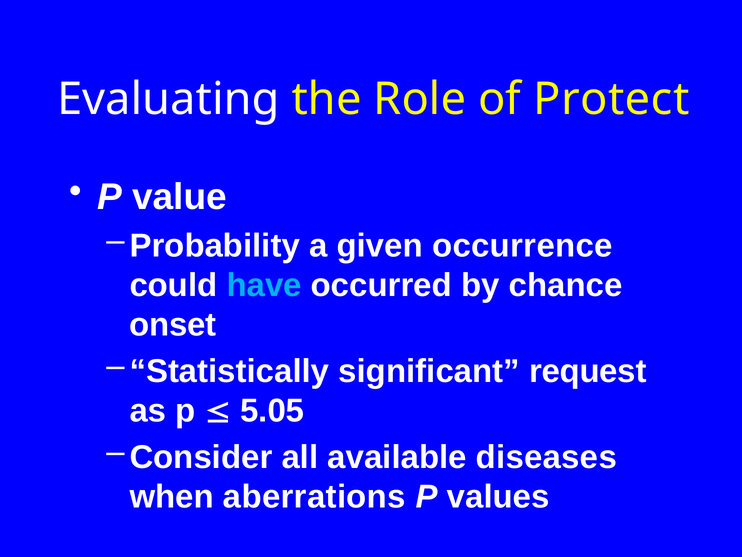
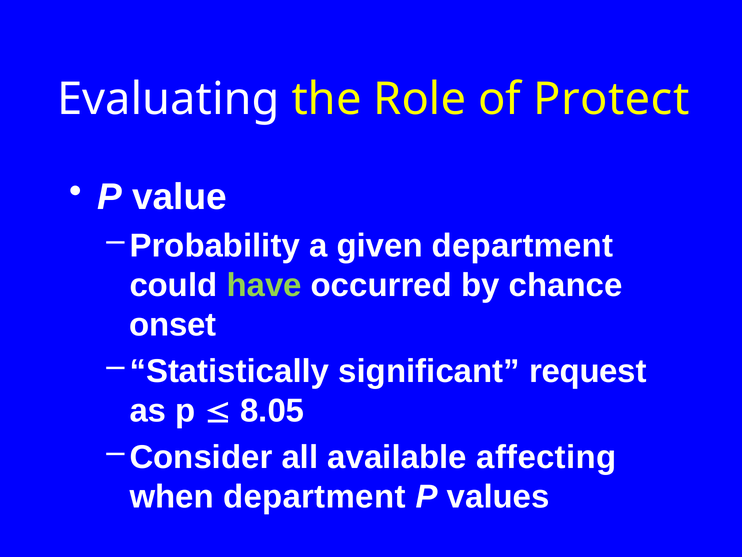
given occurrence: occurrence -> department
have colour: light blue -> light green
5.05: 5.05 -> 8.05
diseases: diseases -> affecting
when aberrations: aberrations -> department
